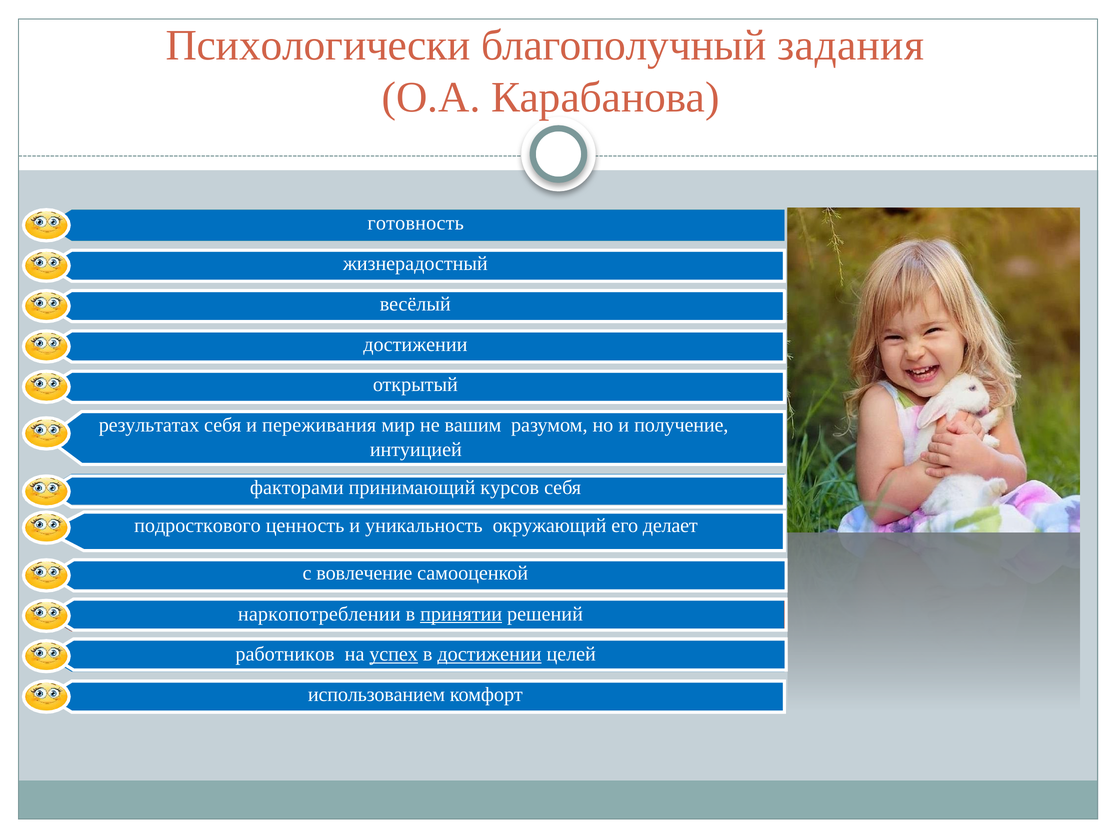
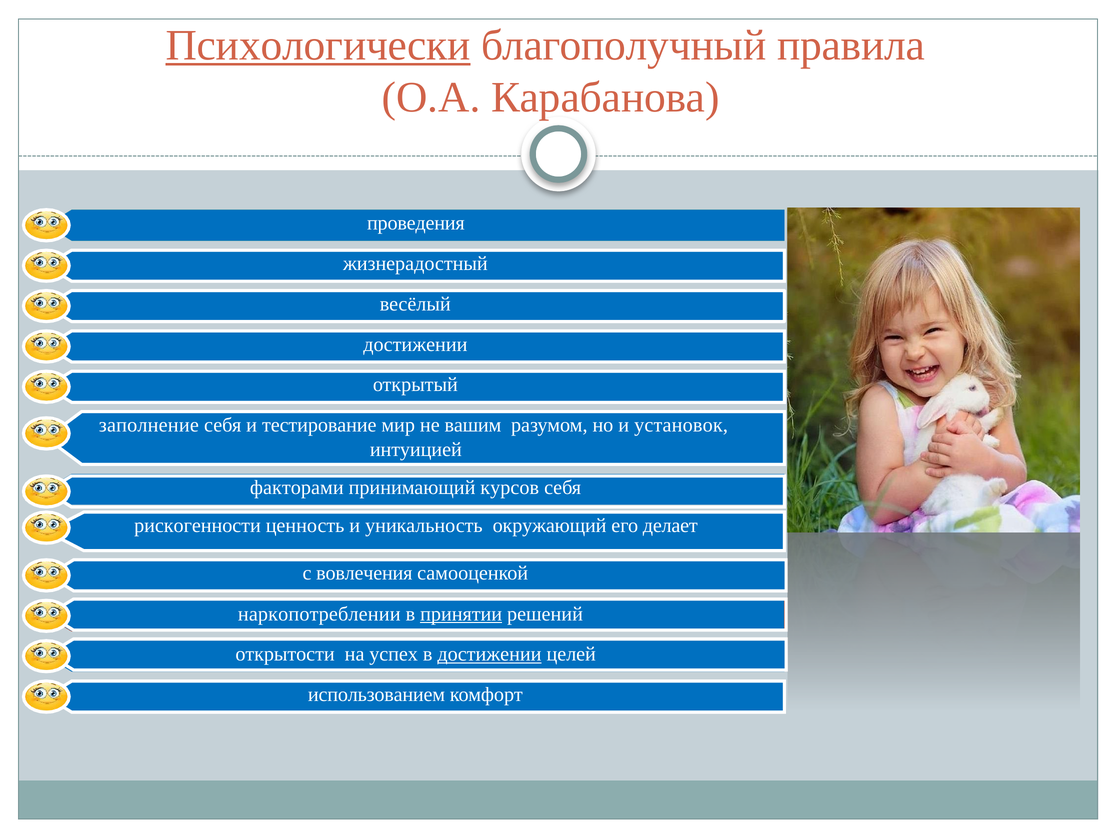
Психологически underline: none -> present
задания: задания -> правила
готовность: готовность -> проведения
результатах: результатах -> заполнение
переживания: переживания -> тестирование
получение: получение -> установок
подросткового: подросткового -> рискогенности
вовлечение: вовлечение -> вовлечения
работников: работников -> открытости
успех underline: present -> none
